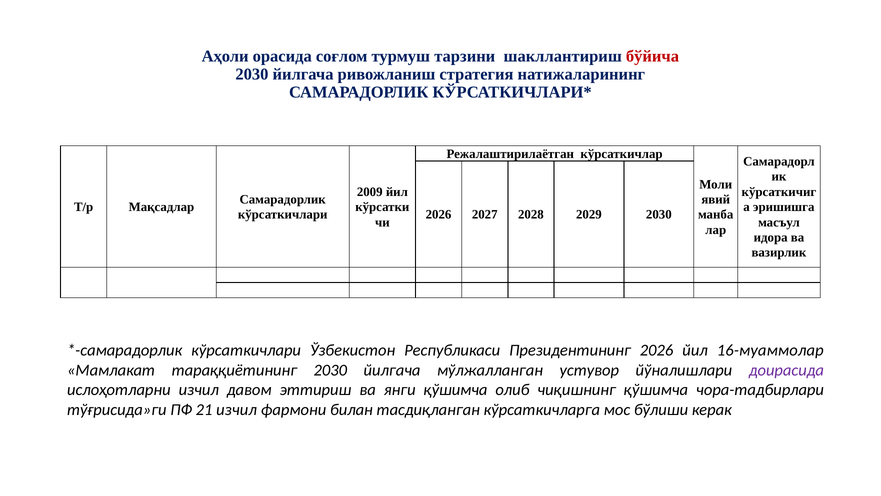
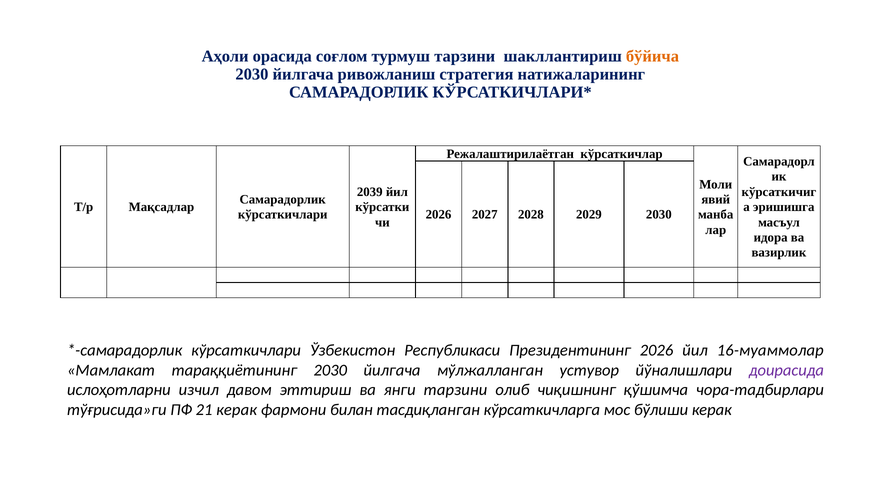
бўйича colour: red -> orange
2009: 2009 -> 2039
янги қўшимча: қўшимча -> тарзини
21 изчил: изчил -> керак
